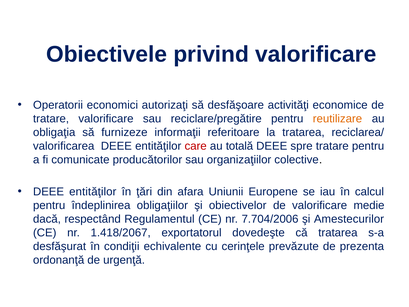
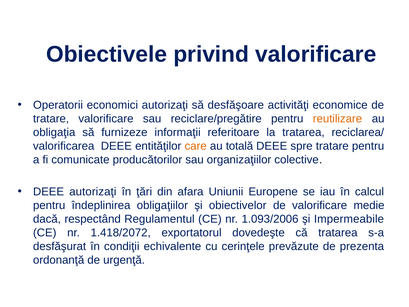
care colour: red -> orange
entităţilor at (93, 192): entităţilor -> autorizaţi
7.704/2006: 7.704/2006 -> 1.093/2006
Amestecurilor: Amestecurilor -> Impermeabile
1.418/2067: 1.418/2067 -> 1.418/2072
